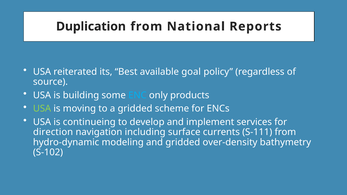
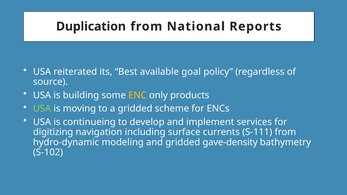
ENC colour: light blue -> yellow
direction: direction -> digitizing
over-density: over-density -> gave-density
